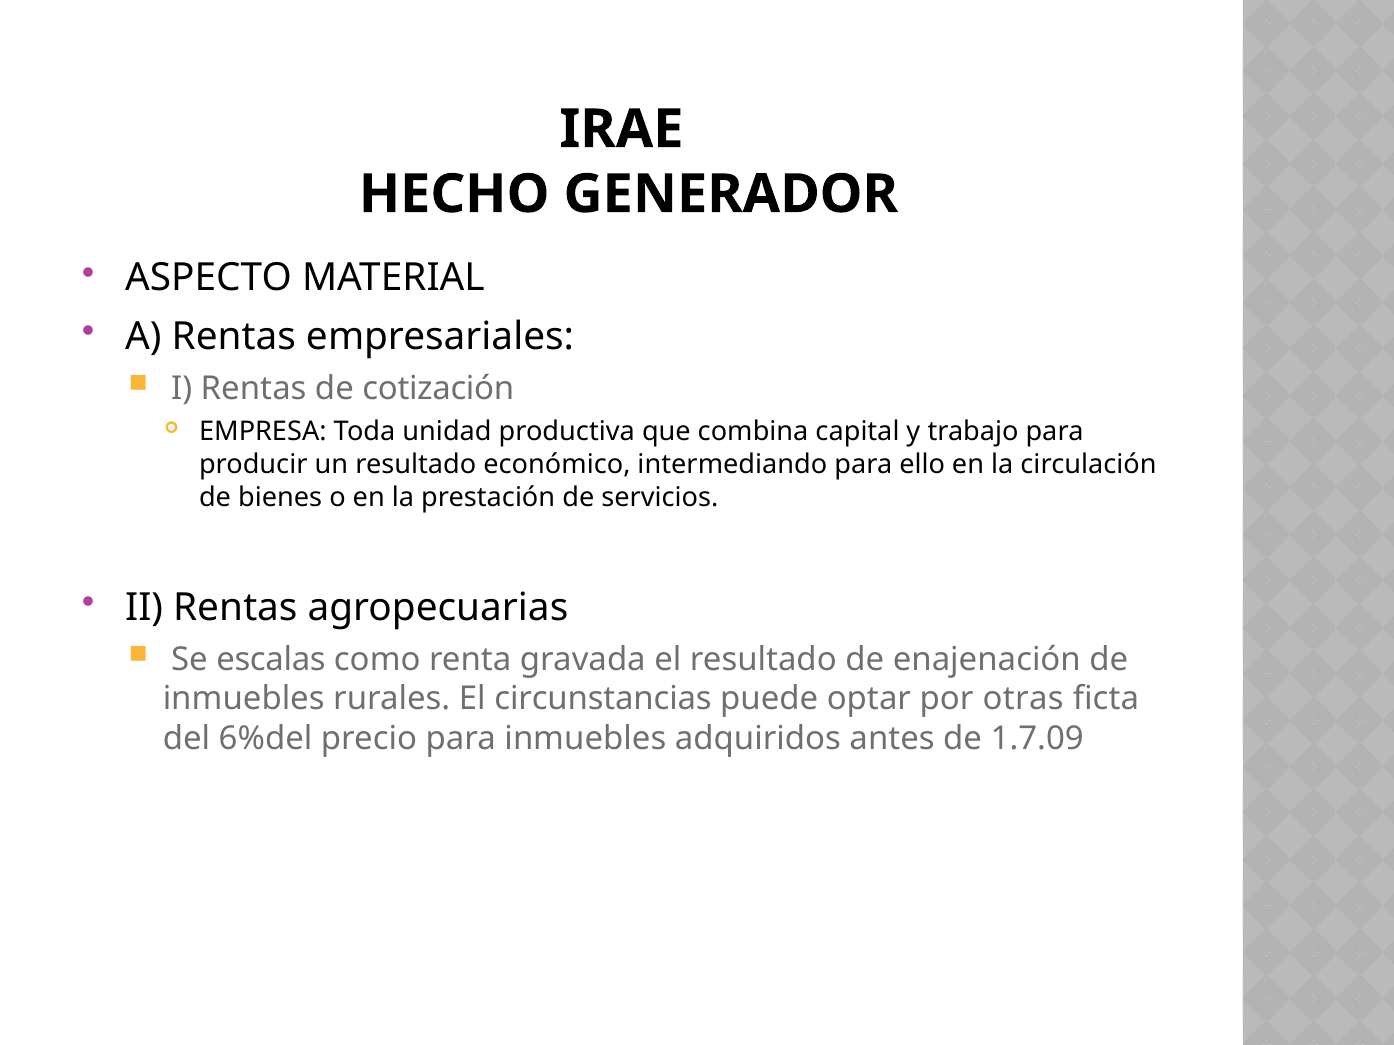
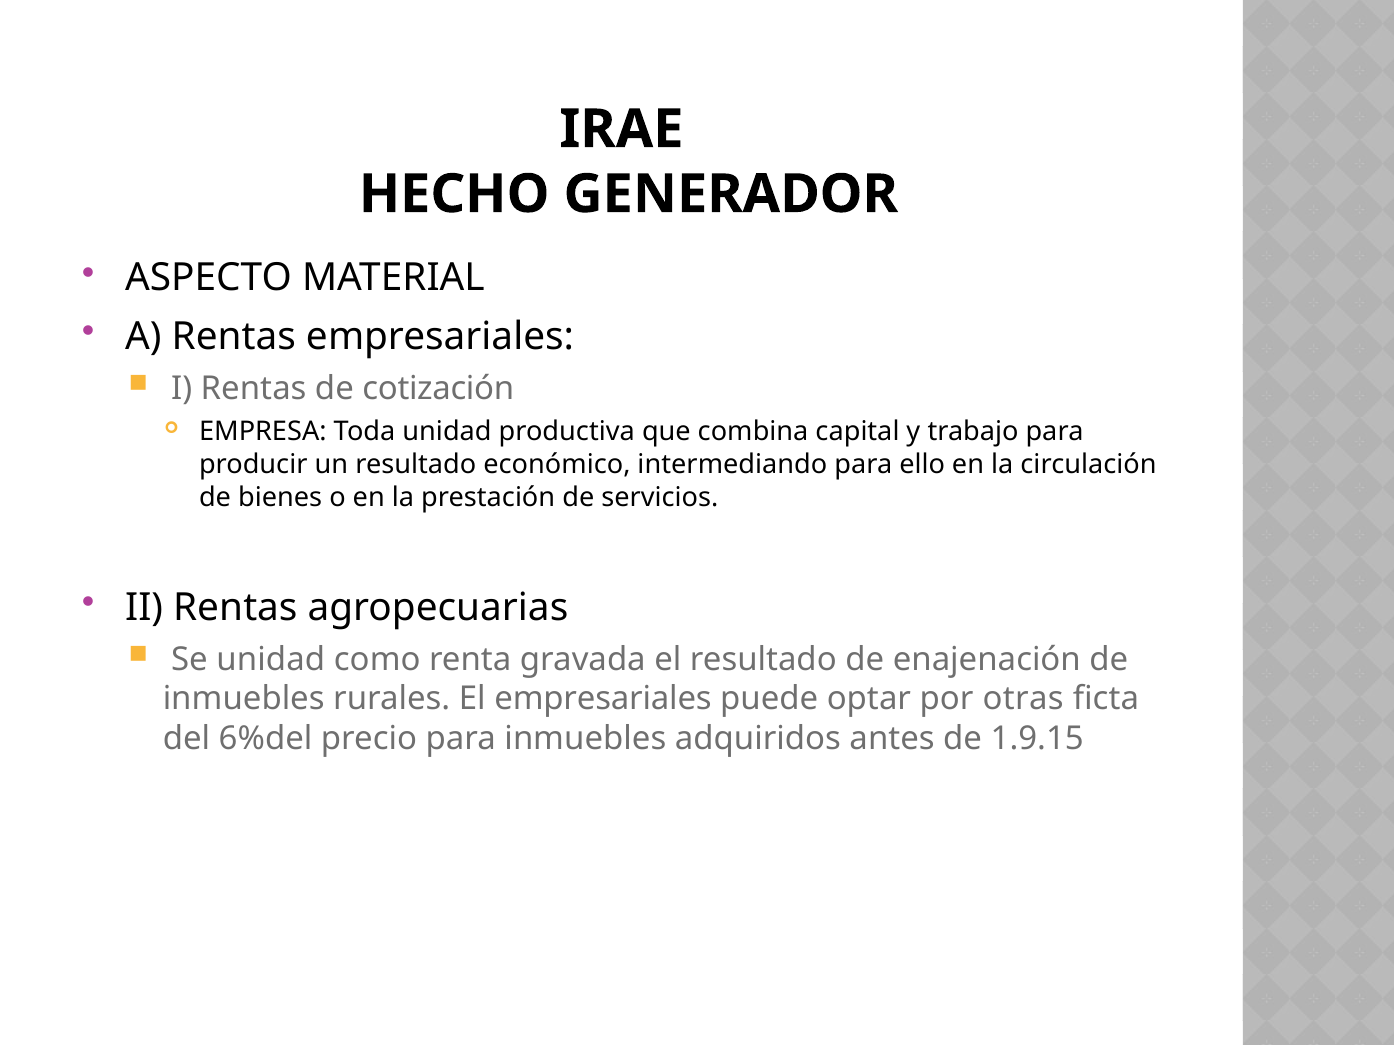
Se escalas: escalas -> unidad
El circunstancias: circunstancias -> empresariales
1.7.09: 1.7.09 -> 1.9.15
